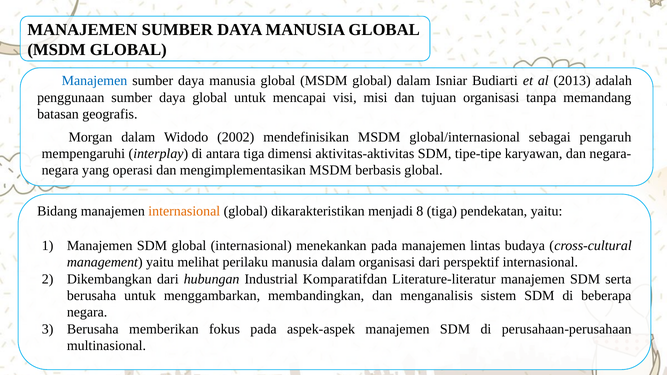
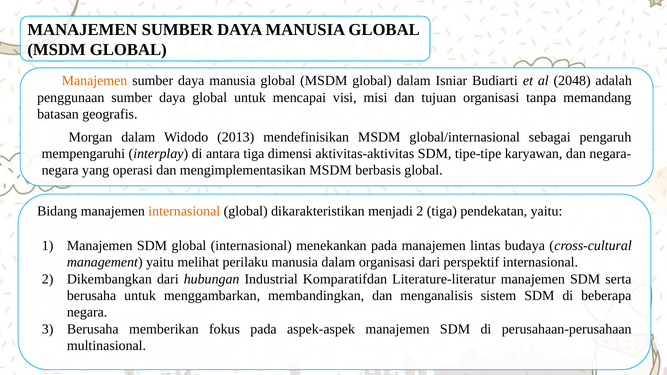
Manajemen at (94, 81) colour: blue -> orange
2013: 2013 -> 2048
2002: 2002 -> 2013
menjadi 8: 8 -> 2
